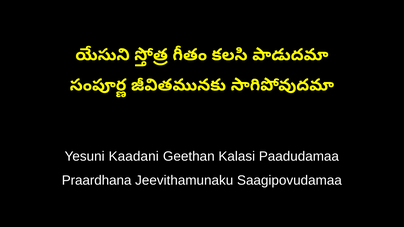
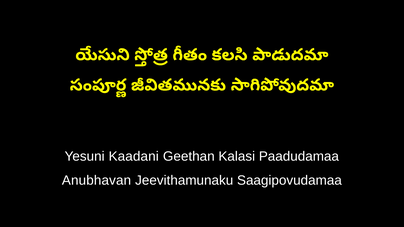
Praardhana: Praardhana -> Anubhavan
